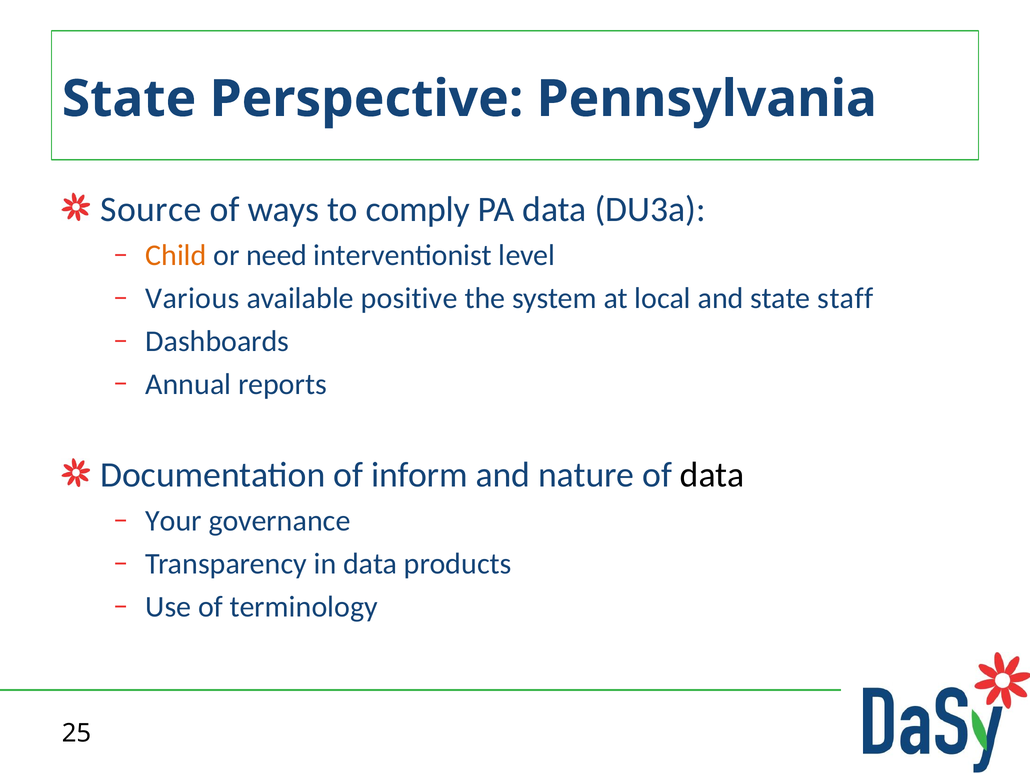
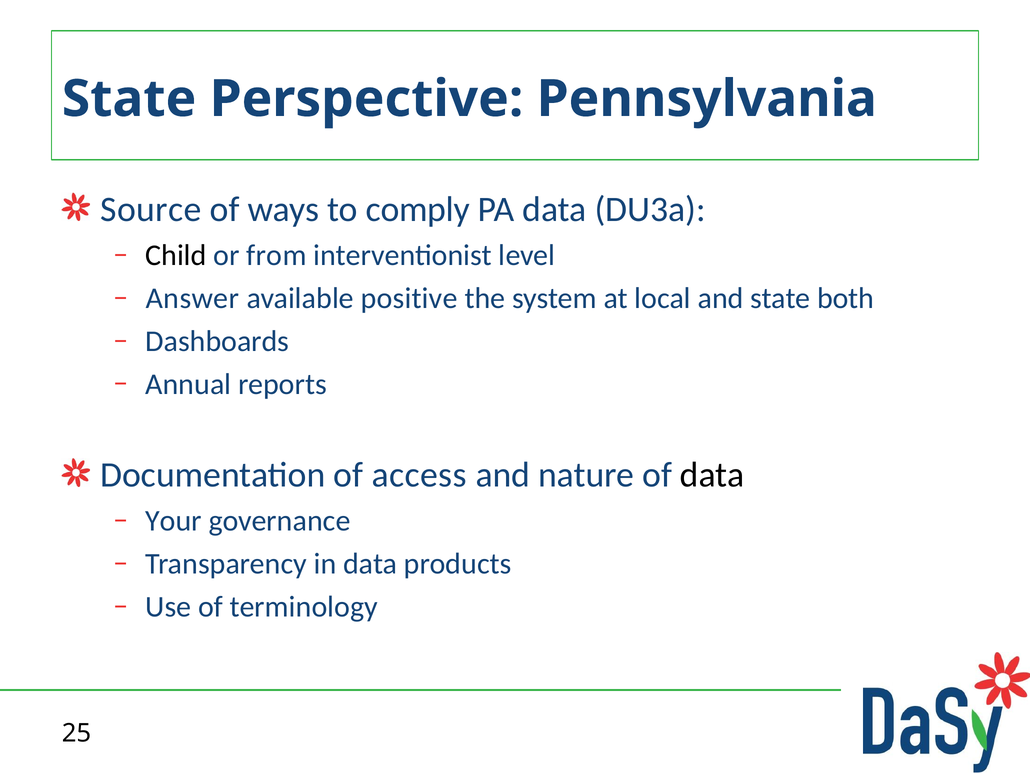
Child colour: orange -> black
need: need -> from
Various: Various -> Answer
staff: staff -> both
inform: inform -> access
